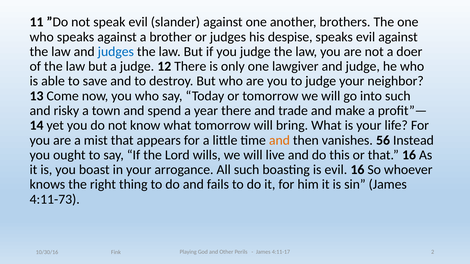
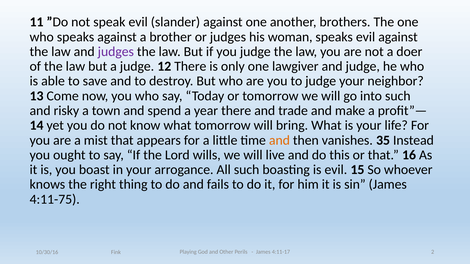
despise: despise -> woman
judges at (116, 52) colour: blue -> purple
56: 56 -> 35
evil 16: 16 -> 15
4:11-73: 4:11-73 -> 4:11-75
